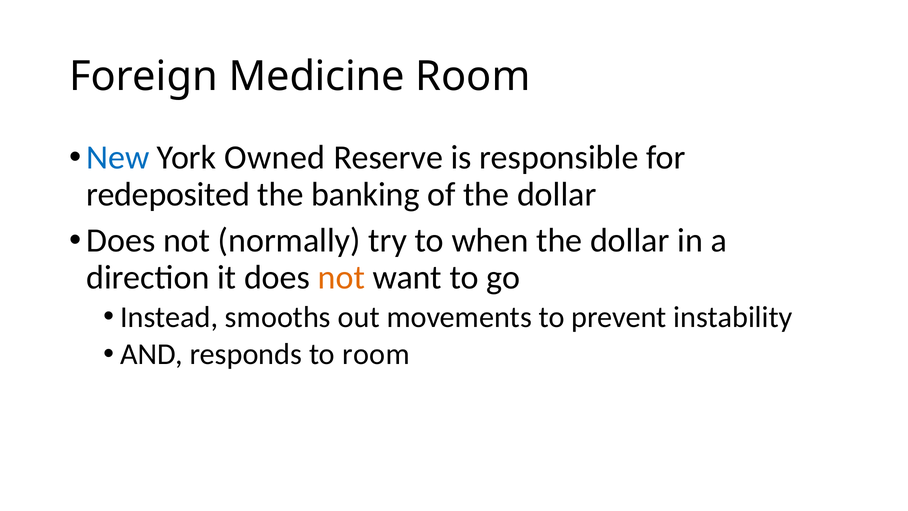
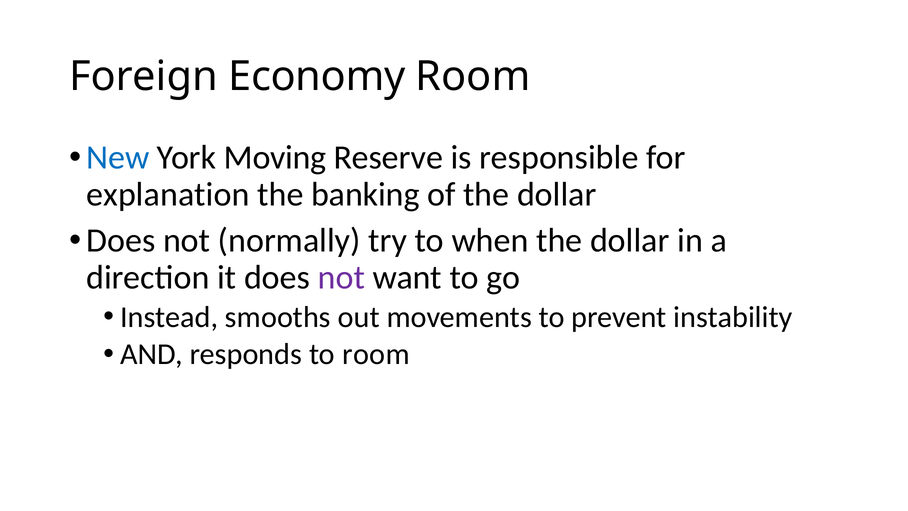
Medicine: Medicine -> Economy
Owned: Owned -> Moving
redeposited: redeposited -> explanation
not at (341, 277) colour: orange -> purple
